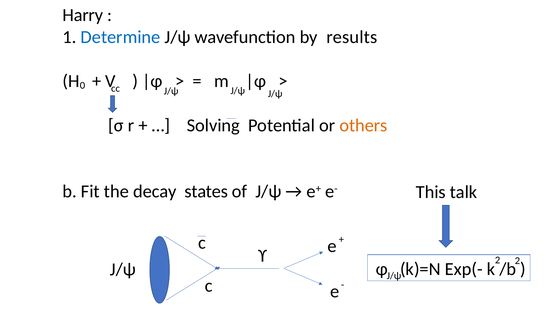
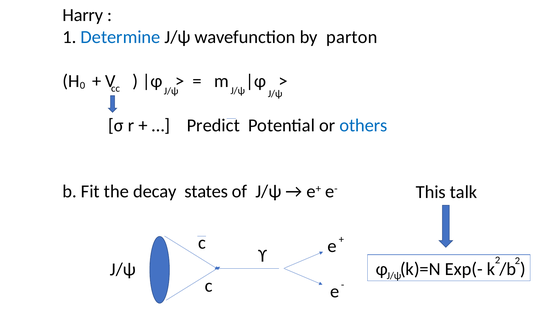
results: results -> parton
Solving: Solving -> Predict
others colour: orange -> blue
